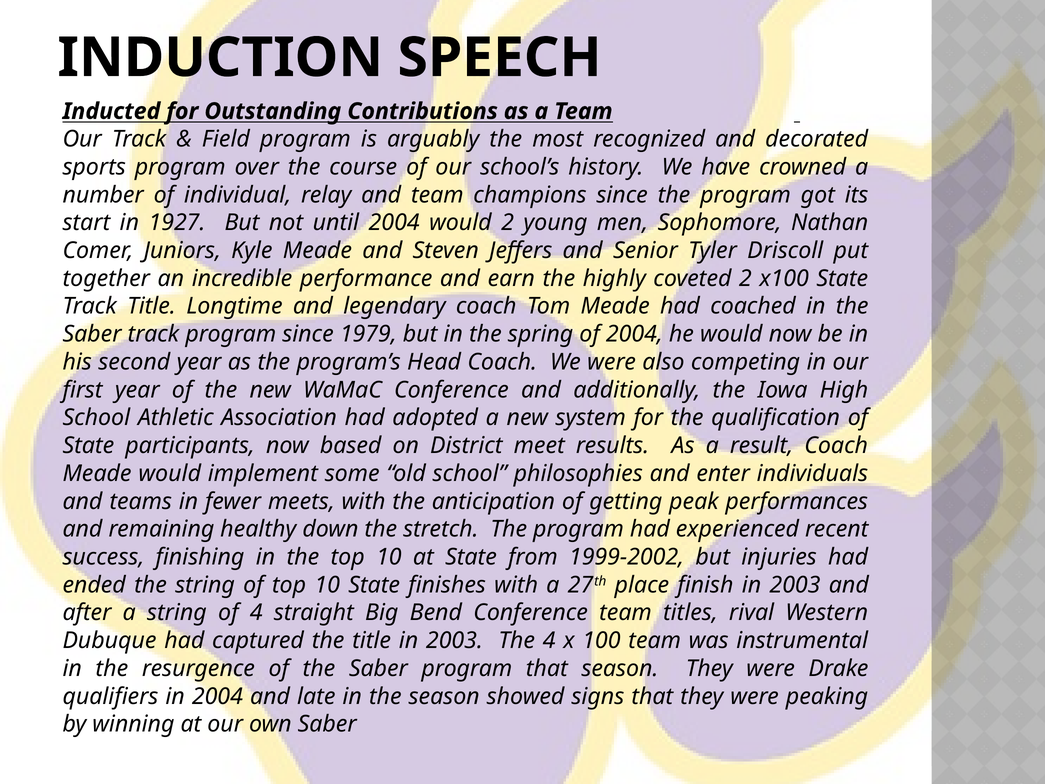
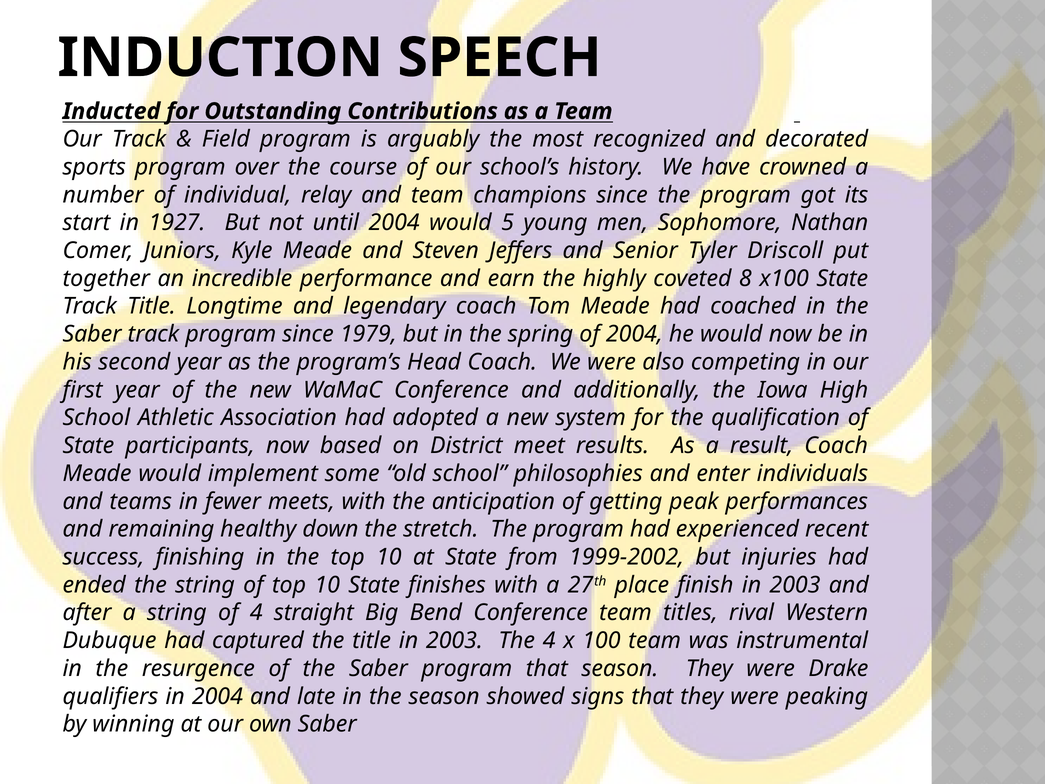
would 2: 2 -> 5
coveted 2: 2 -> 8
